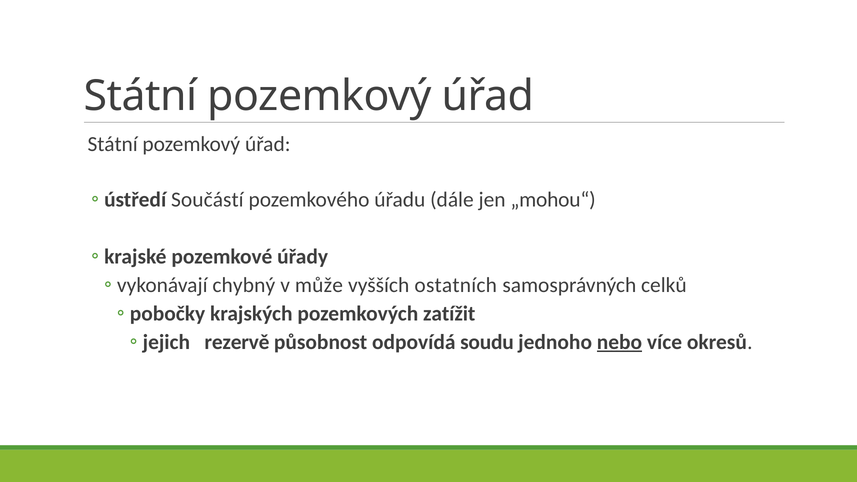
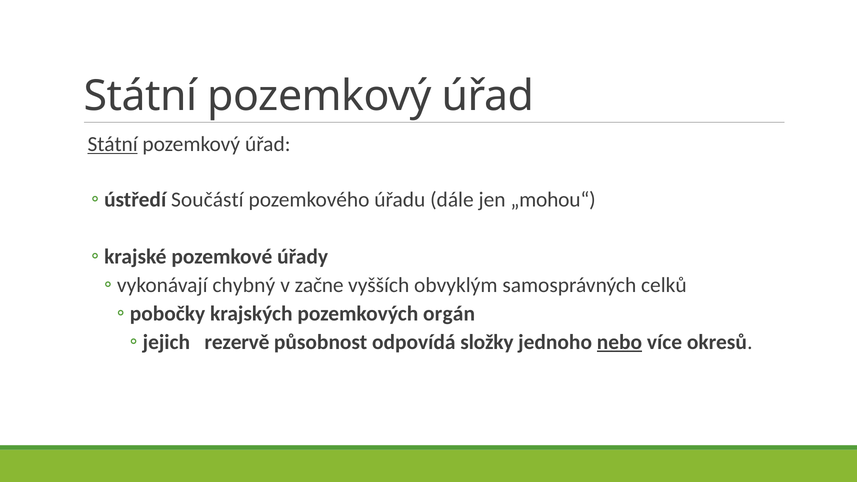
Státní at (113, 144) underline: none -> present
může: může -> začne
ostatních: ostatních -> obvyklým
zatížit: zatížit -> orgán
soudu: soudu -> složky
